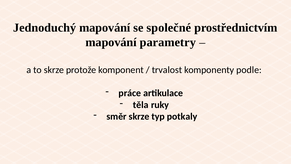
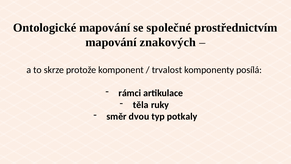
Jednoduchý: Jednoduchý -> Ontologické
parametry: parametry -> znakových
podle: podle -> posílá
práce: práce -> rámci
směr skrze: skrze -> dvou
